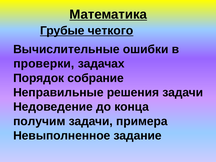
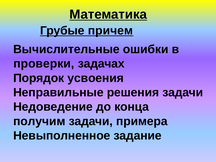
четкого: четкого -> причем
собрание: собрание -> усвоения
